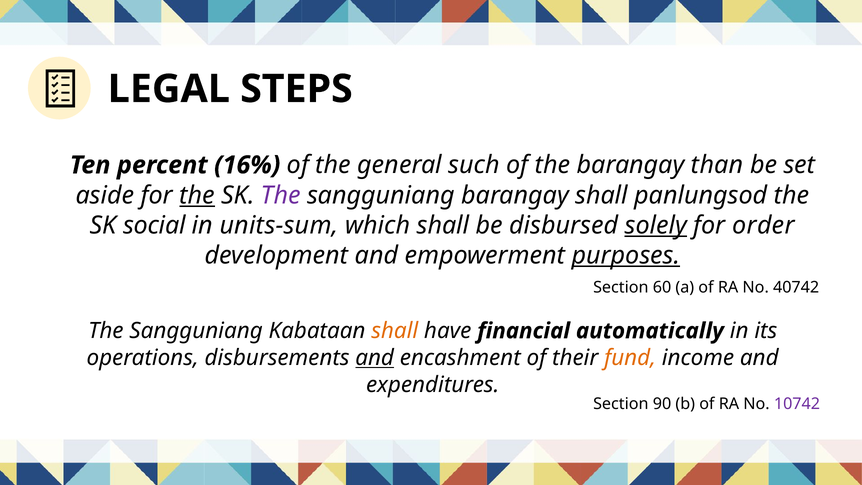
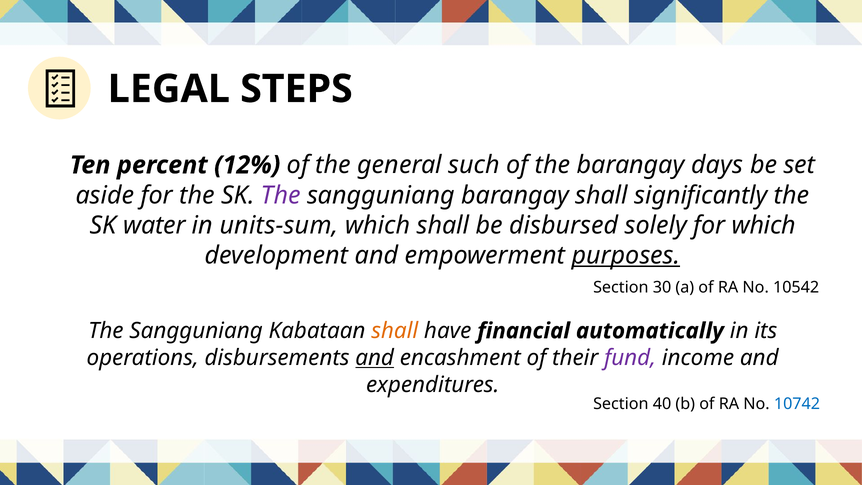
16%: 16% -> 12%
than: than -> days
the at (197, 195) underline: present -> none
panlungsod: panlungsod -> significantly
social: social -> water
solely underline: present -> none
for order: order -> which
60: 60 -> 30
40742: 40742 -> 10542
fund colour: orange -> purple
90: 90 -> 40
10742 colour: purple -> blue
